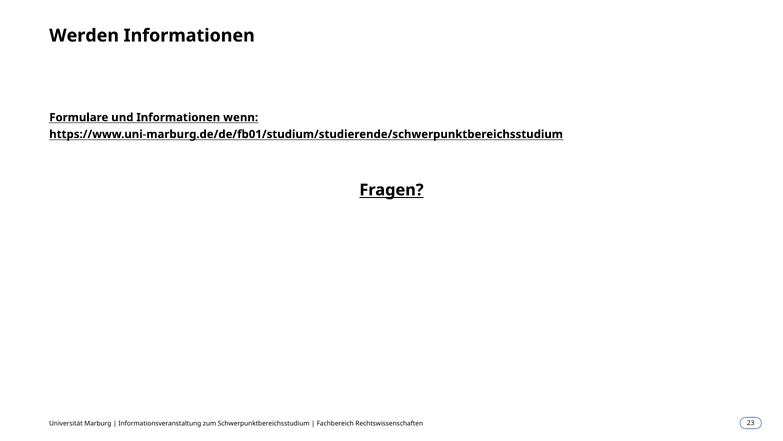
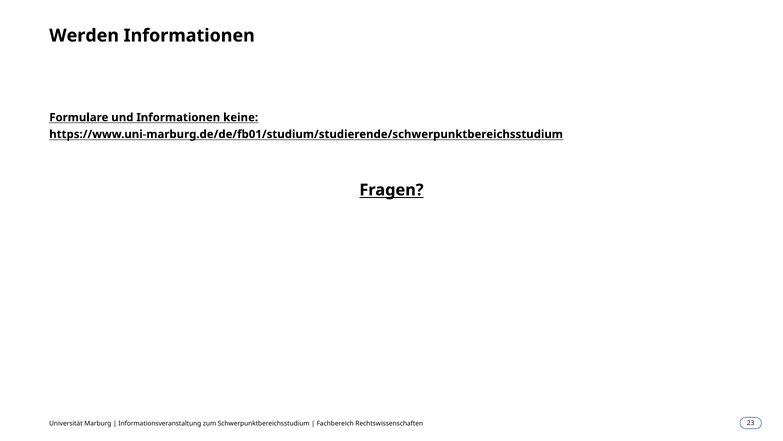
wenn: wenn -> keine
